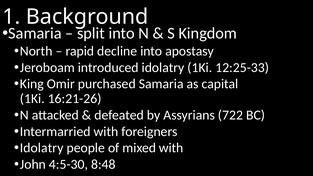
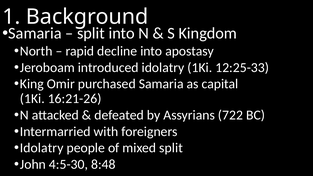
mixed with: with -> split
